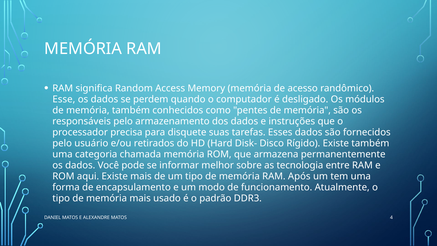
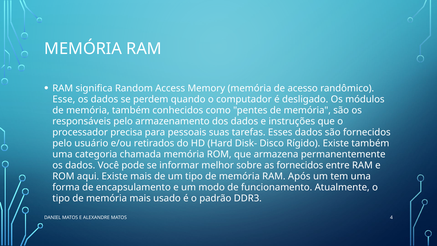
disquete: disquete -> pessoais
as tecnologia: tecnologia -> fornecidos
